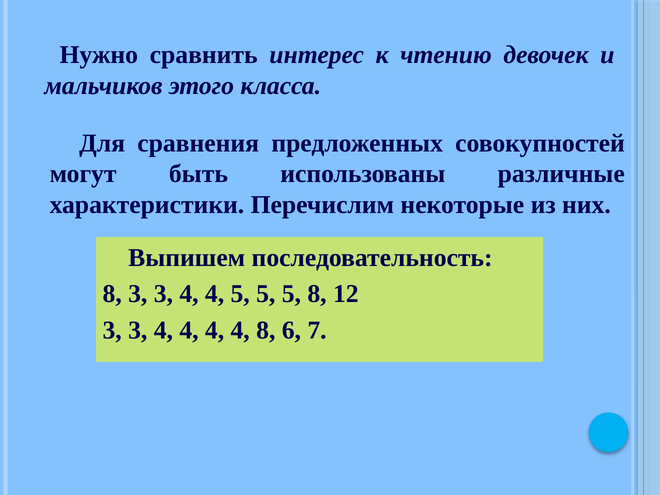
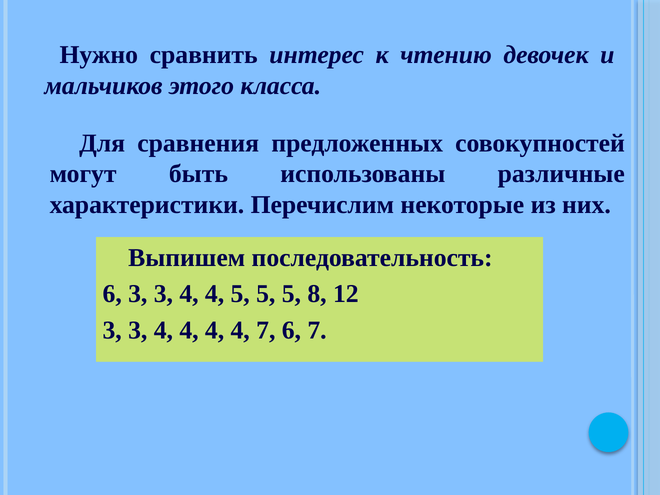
8 at (112, 294): 8 -> 6
4 8: 8 -> 7
